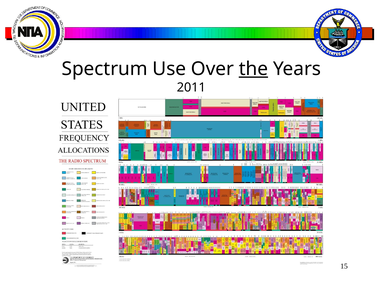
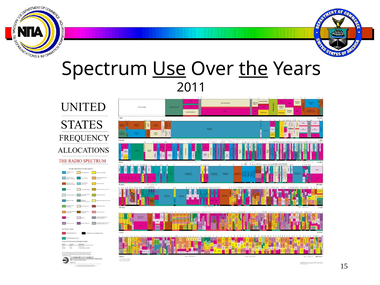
Use underline: none -> present
